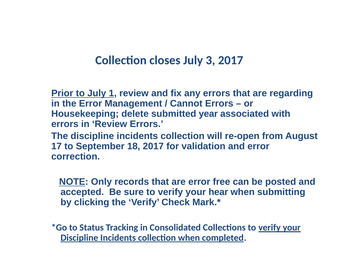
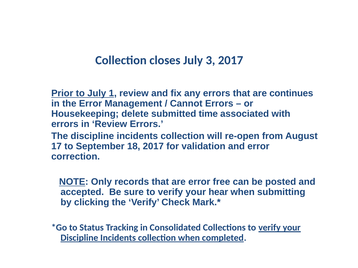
regarding: regarding -> continues
year: year -> time
